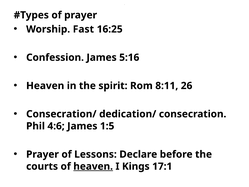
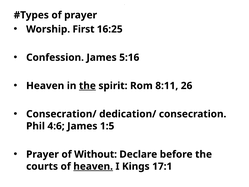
Fast: Fast -> First
the at (87, 86) underline: none -> present
Lessons: Lessons -> Without
